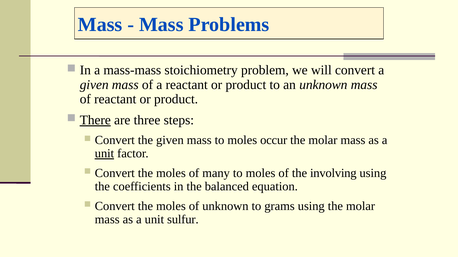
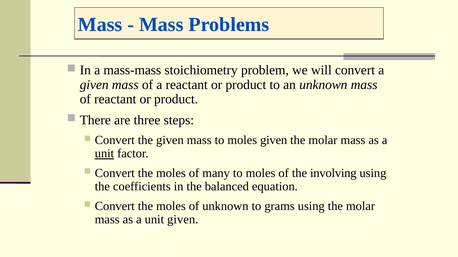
There underline: present -> none
moles occur: occur -> given
unit sulfur: sulfur -> given
